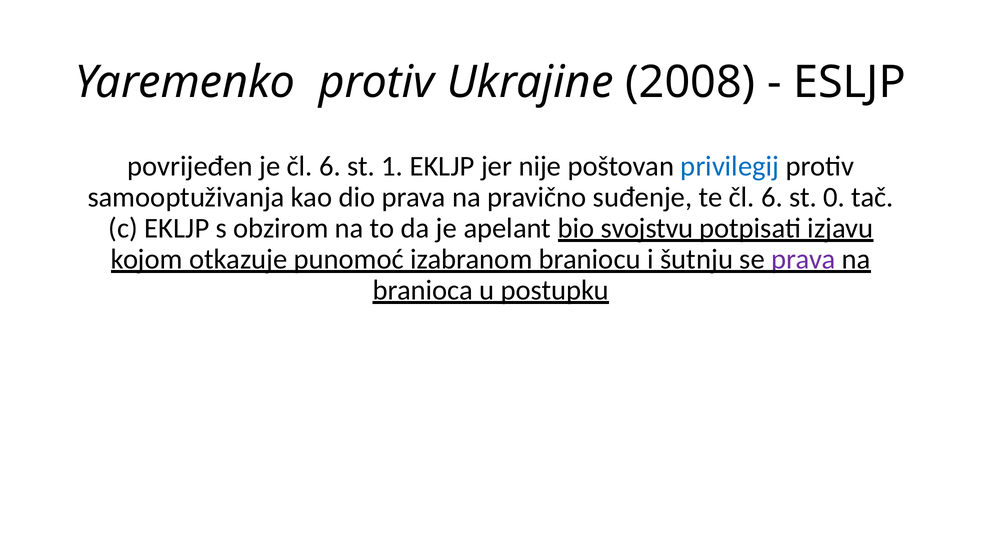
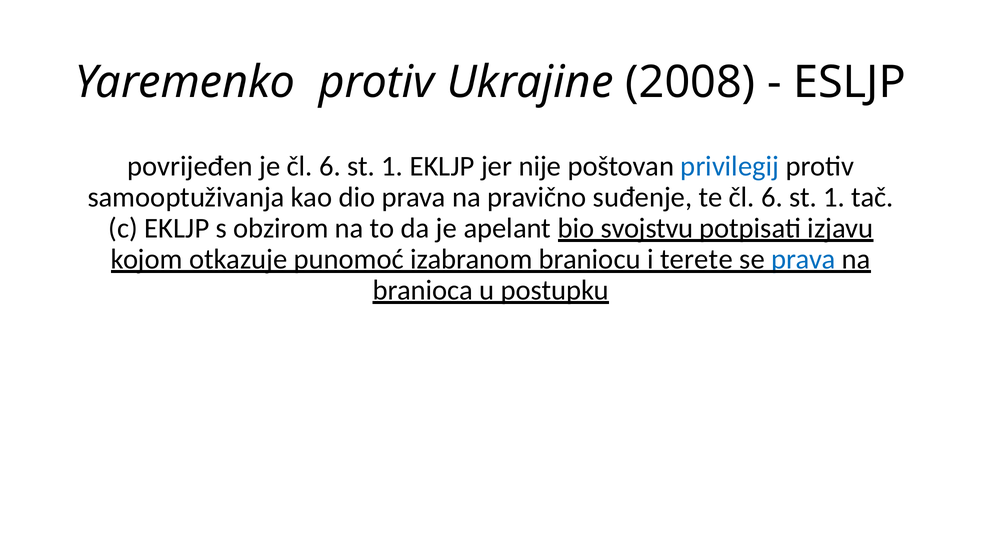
0 at (834, 197): 0 -> 1
šutnju: šutnju -> terete
prava at (803, 259) colour: purple -> blue
